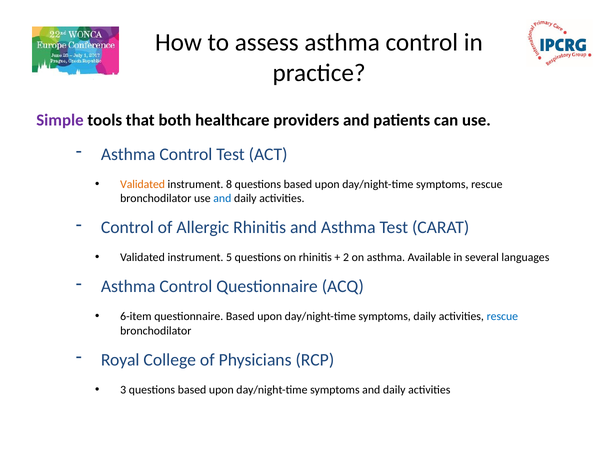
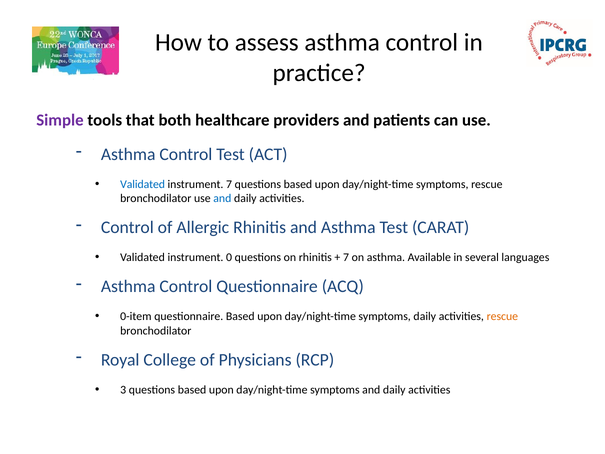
Validated at (143, 184) colour: orange -> blue
instrument 8: 8 -> 7
5: 5 -> 0
2 at (346, 257): 2 -> 7
6-item: 6-item -> 0-item
rescue at (502, 316) colour: blue -> orange
